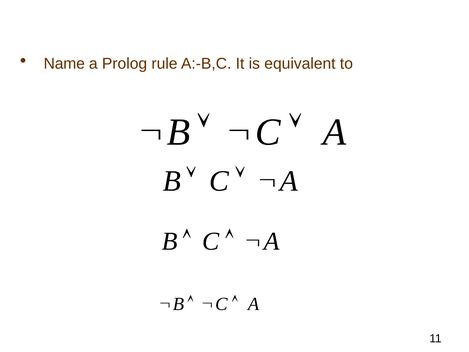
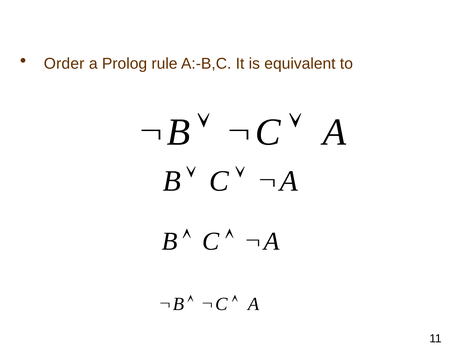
Name: Name -> Order
